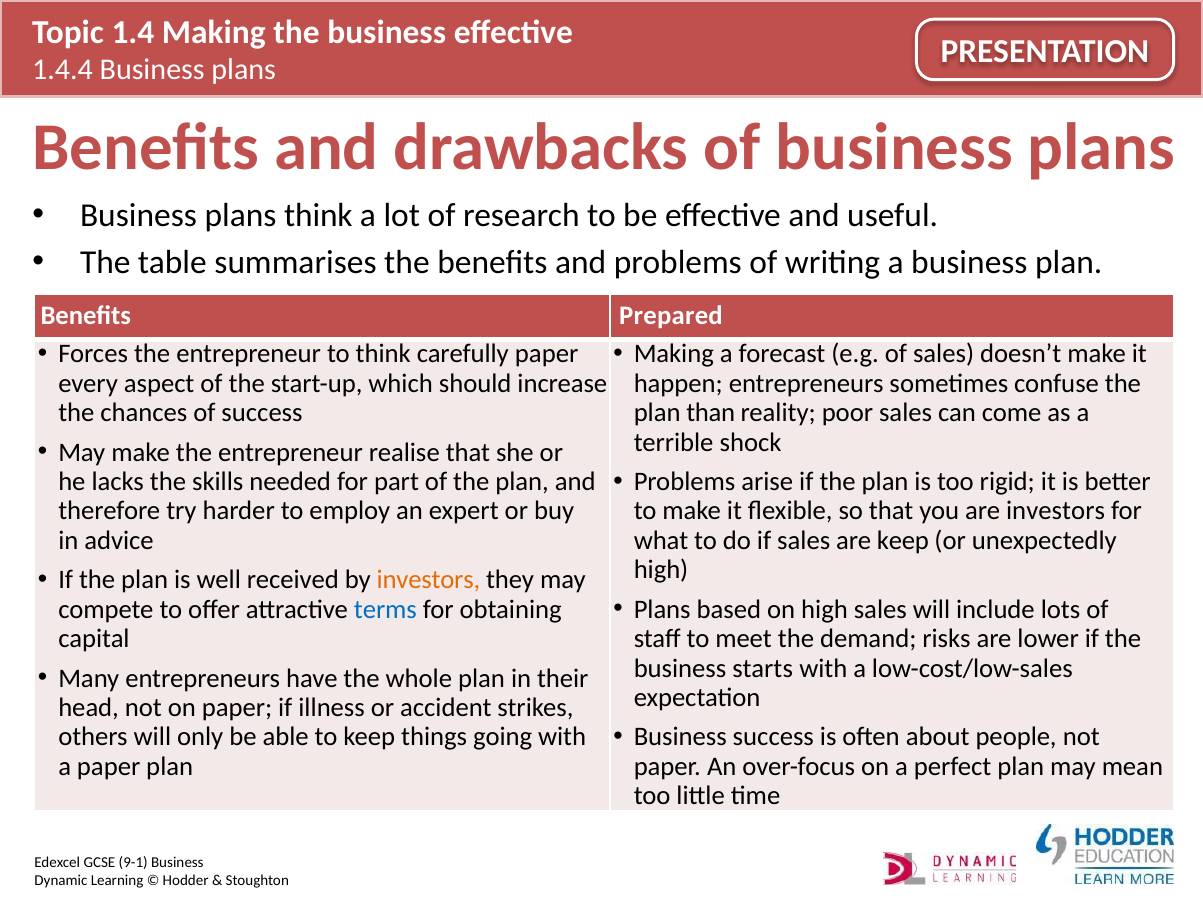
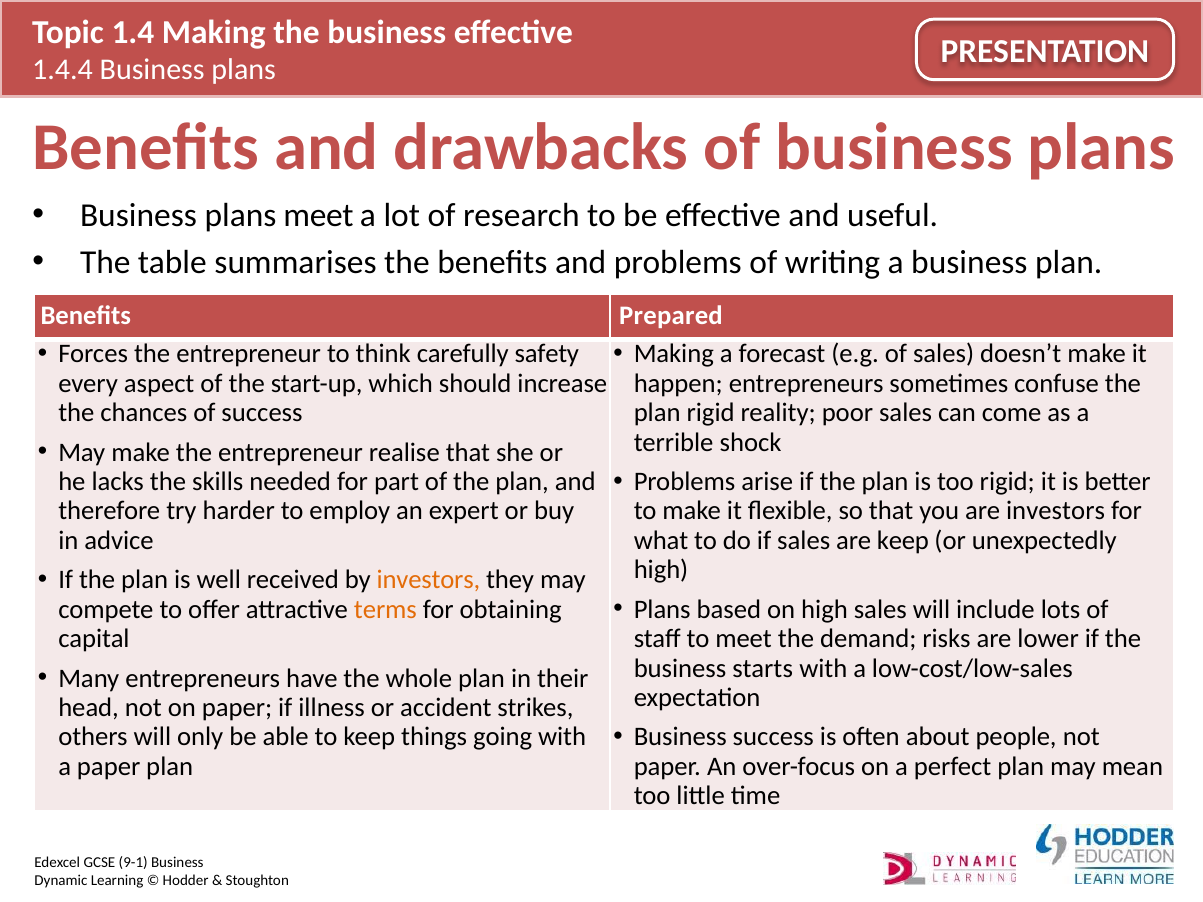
plans think: think -> meet
carefully paper: paper -> safety
plan than: than -> rigid
terms colour: blue -> orange
